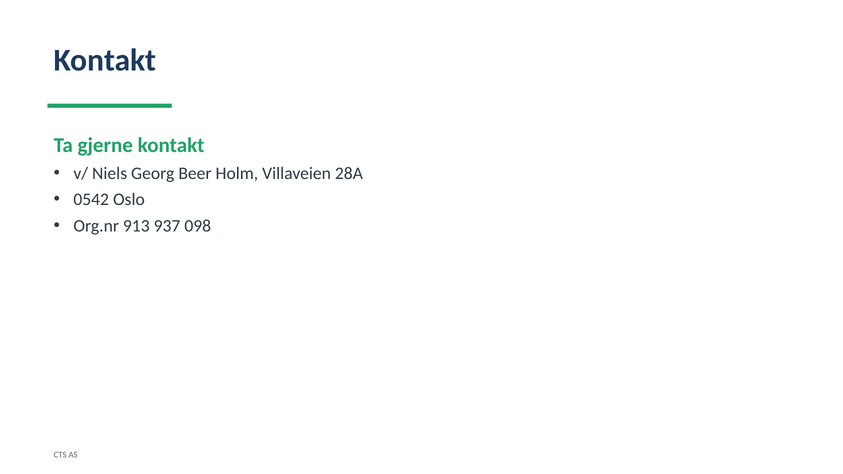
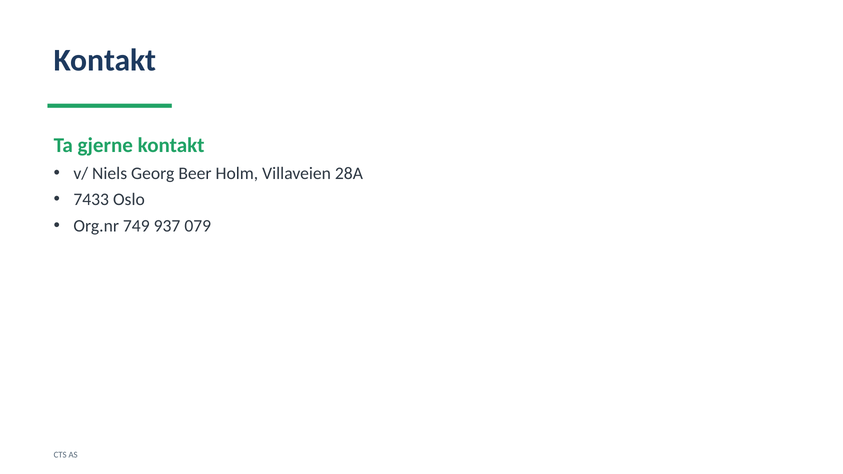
0542: 0542 -> 7433
913: 913 -> 749
098: 098 -> 079
